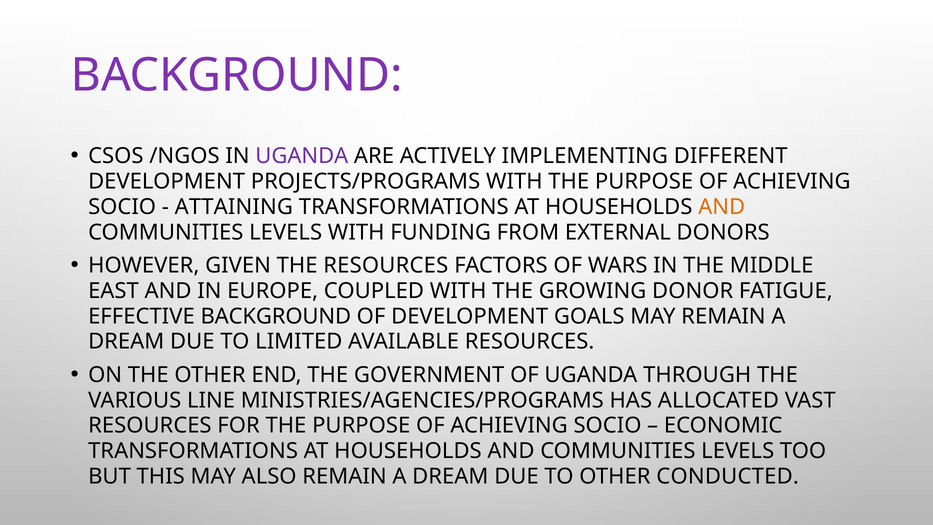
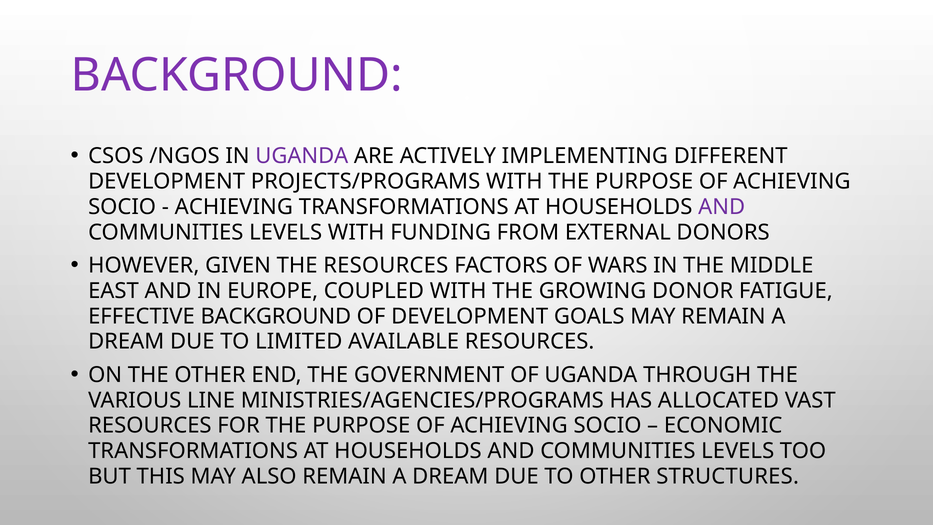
ATTAINING at (234, 207): ATTAINING -> ACHIEVING
AND at (722, 207) colour: orange -> purple
CONDUCTED: CONDUCTED -> STRUCTURES
